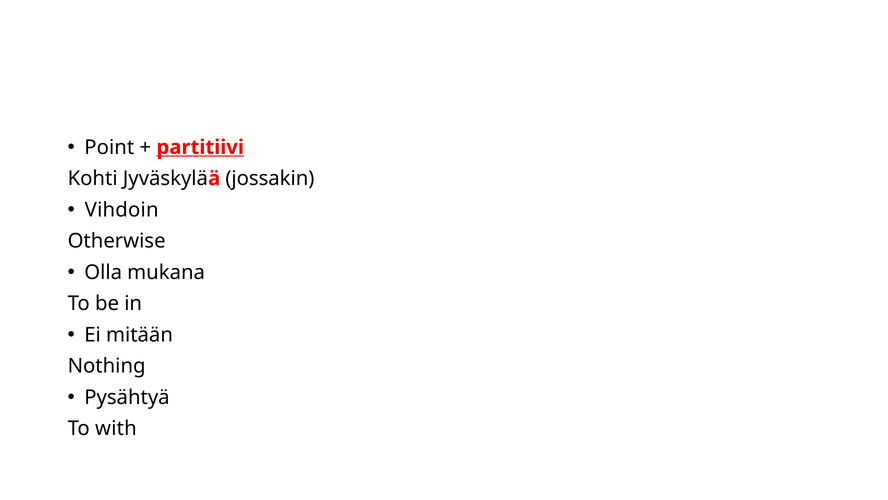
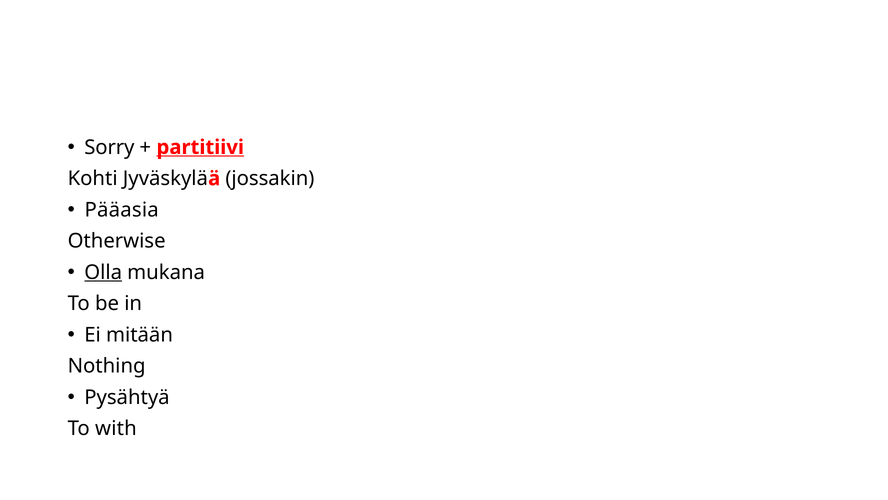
Point: Point -> Sorry
Vihdoin: Vihdoin -> Pääasia
Olla underline: none -> present
